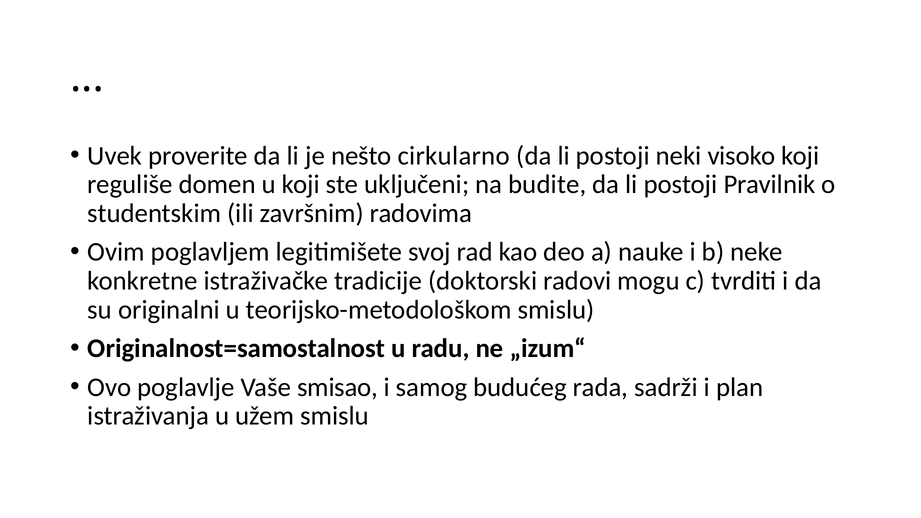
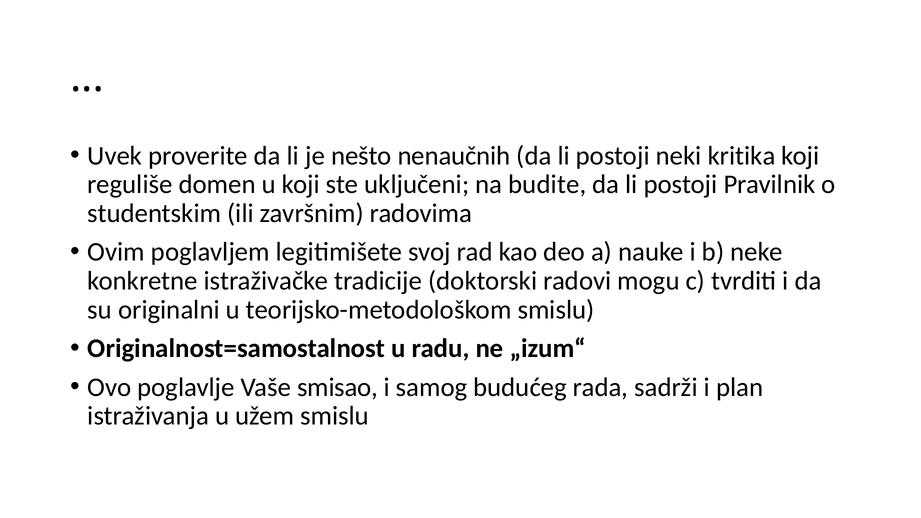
cirkularno: cirkularno -> nenaučnih
visoko: visoko -> kritika
